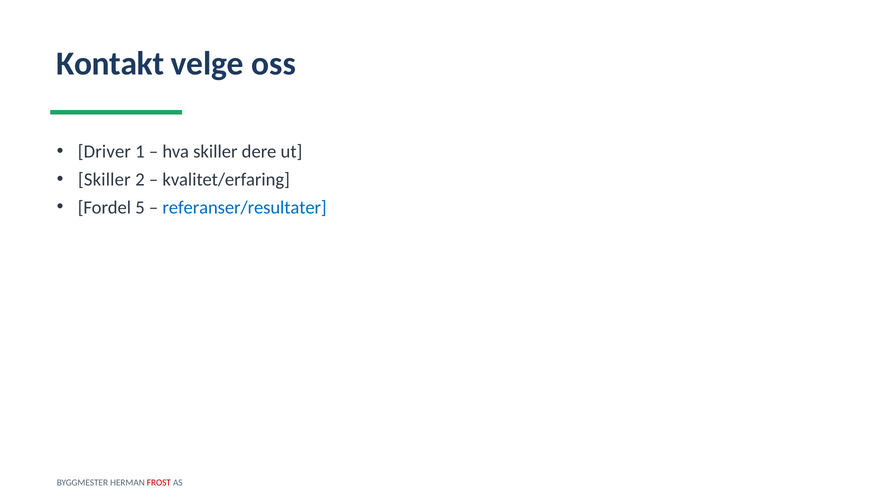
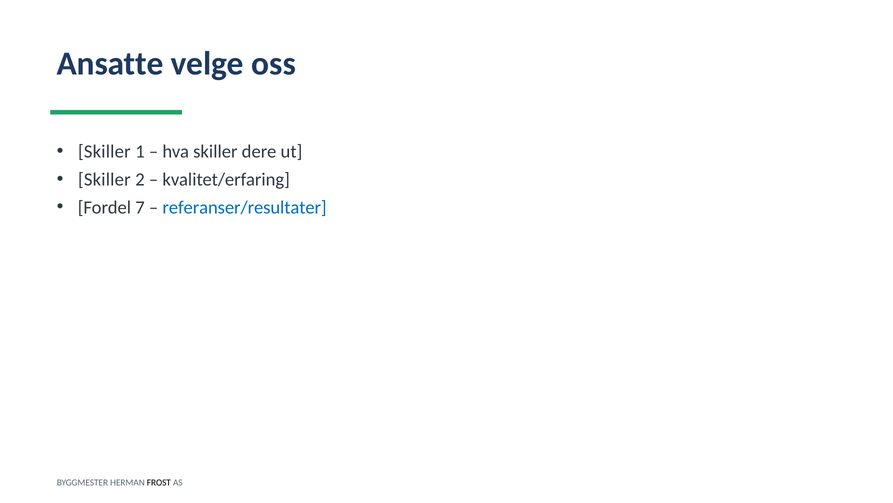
Kontakt: Kontakt -> Ansatte
Driver at (104, 151): Driver -> Skiller
5: 5 -> 7
FROST colour: red -> black
